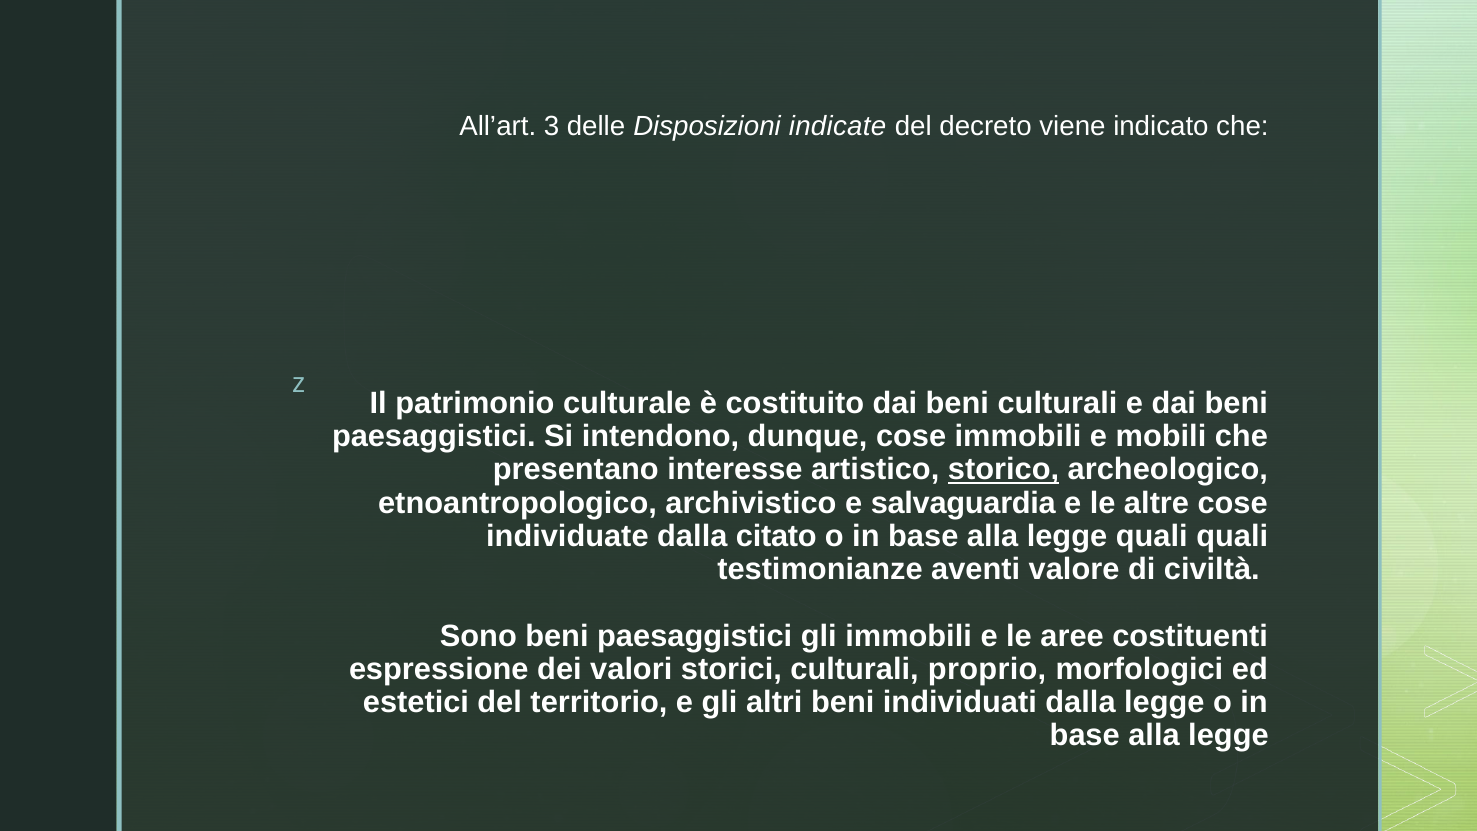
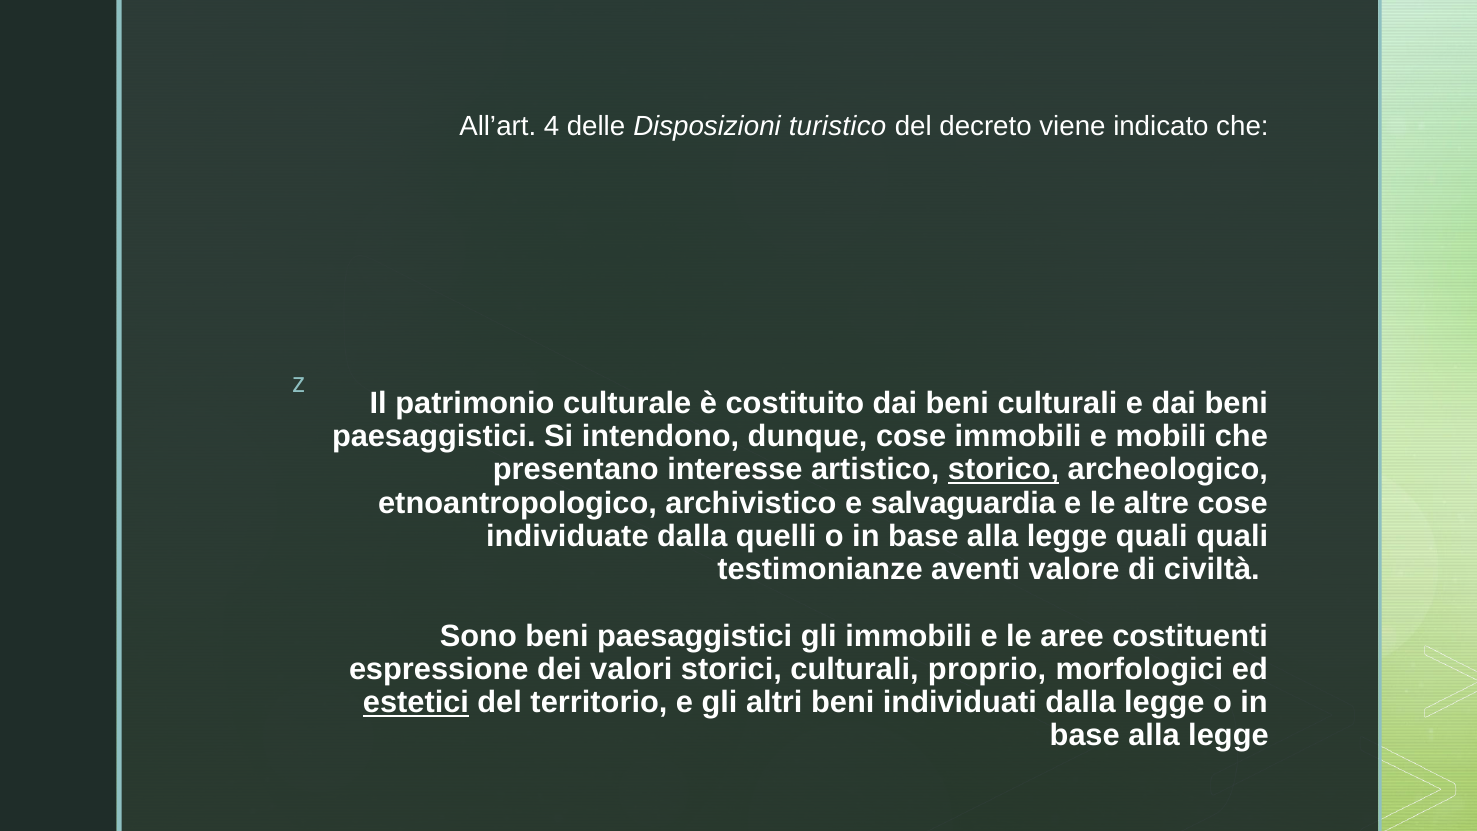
3: 3 -> 4
indicate: indicate -> turistico
citato: citato -> quelli
estetici underline: none -> present
